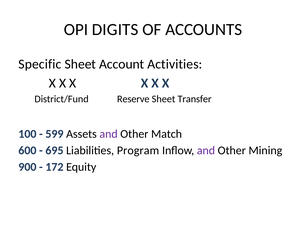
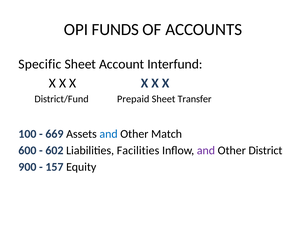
DIGITS: DIGITS -> FUNDS
Activities: Activities -> Interfund
Reserve: Reserve -> Prepaid
599: 599 -> 669
and at (109, 134) colour: purple -> blue
695: 695 -> 602
Program: Program -> Facilities
Mining: Mining -> District
172: 172 -> 157
